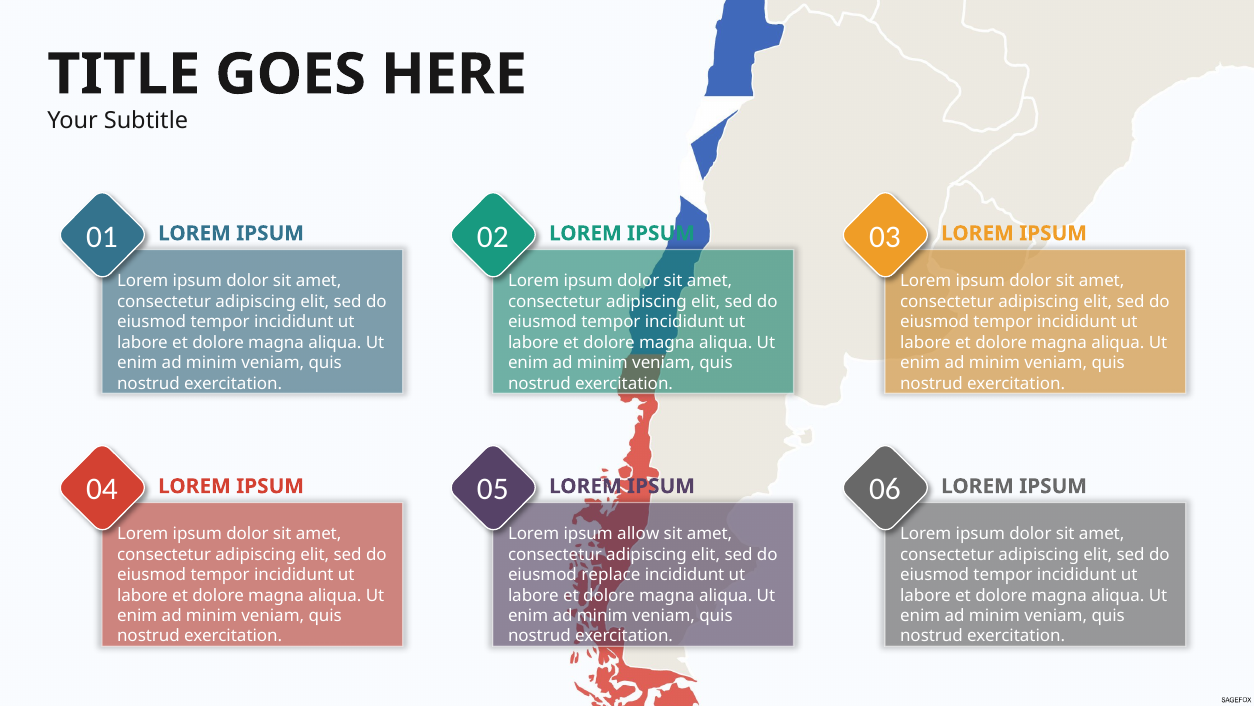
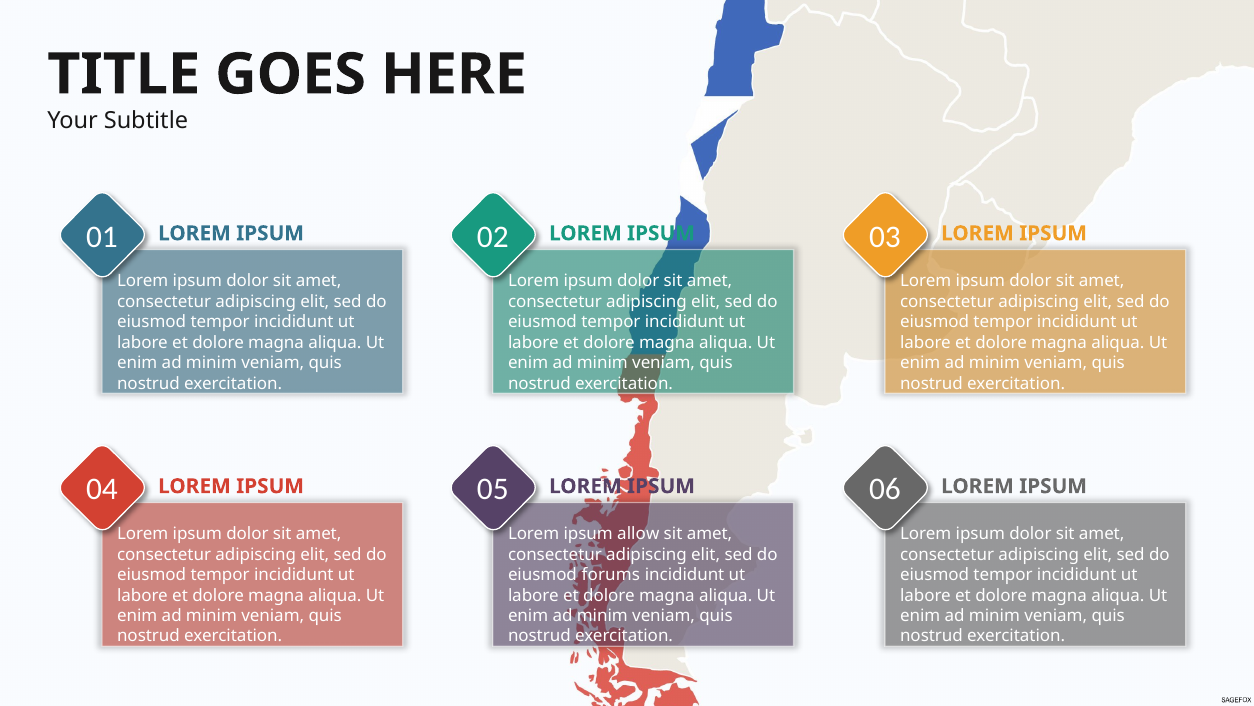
replace: replace -> forums
